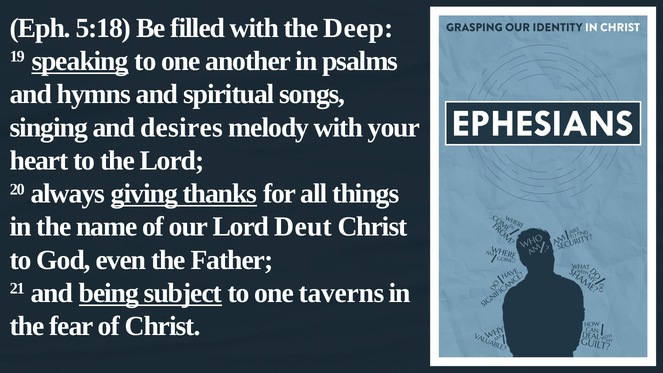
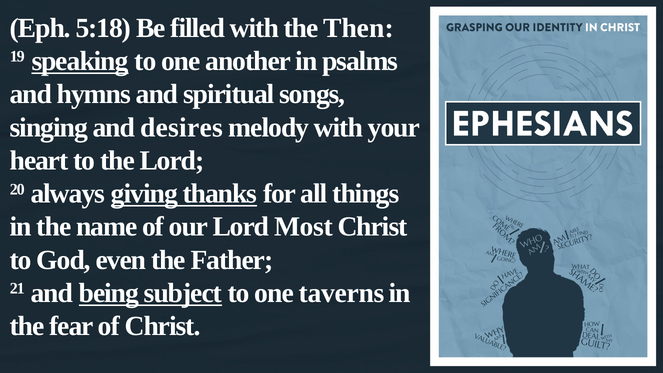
Deep: Deep -> Then
Deut: Deut -> Most
